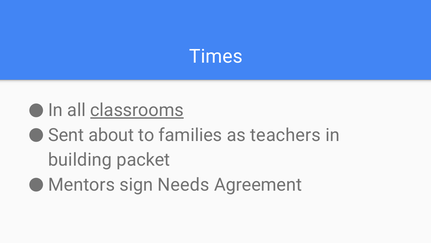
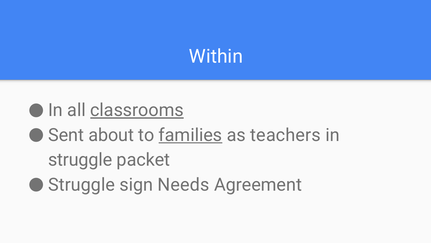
Times: Times -> Within
families underline: none -> present
building at (80, 160): building -> struggle
Mentors at (82, 184): Mentors -> Struggle
